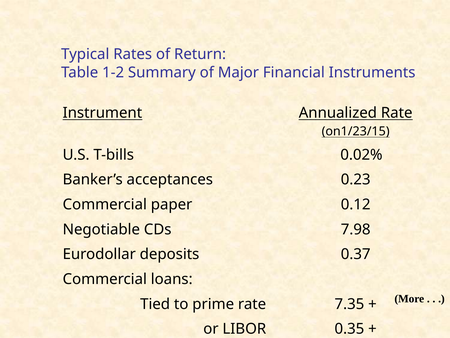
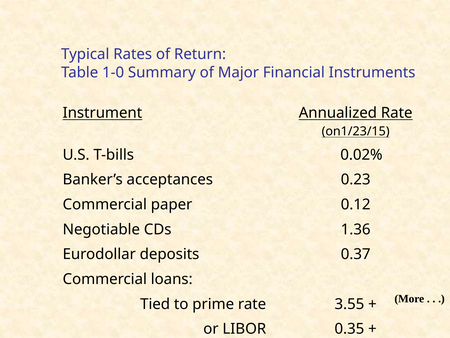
1-2: 1-2 -> 1-0
7.98: 7.98 -> 1.36
7.35: 7.35 -> 3.55
